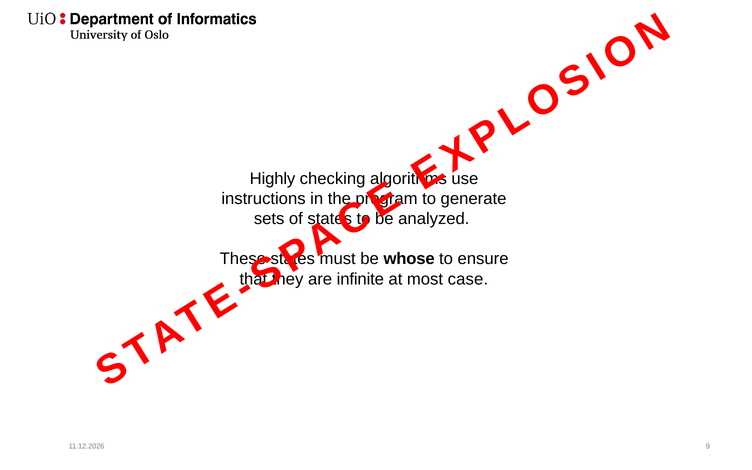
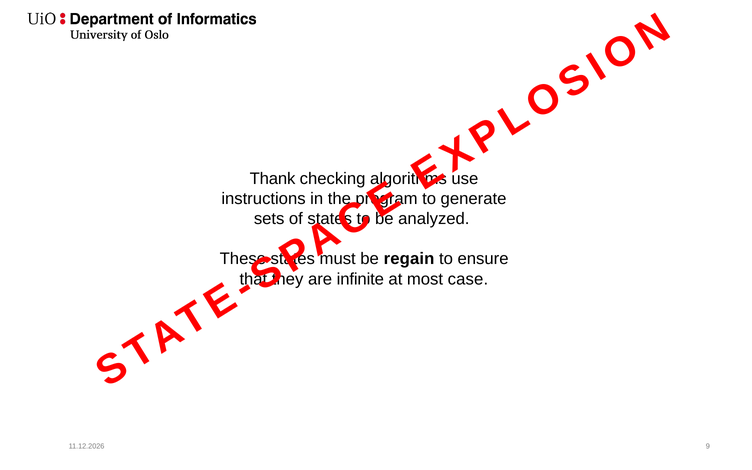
Highly: Highly -> Thank
whose: whose -> regain
